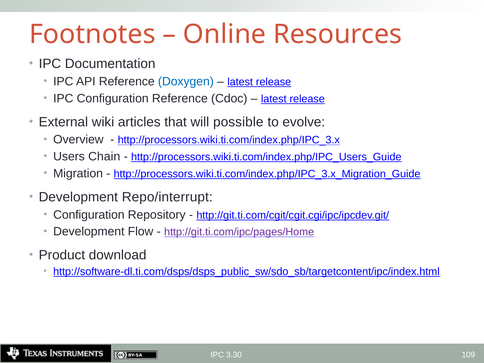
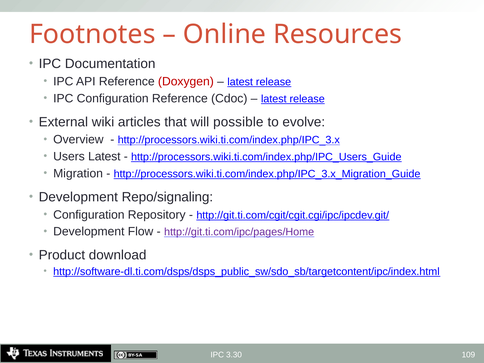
Doxygen colour: blue -> red
Users Chain: Chain -> Latest
Repo/interrupt: Repo/interrupt -> Repo/signaling
